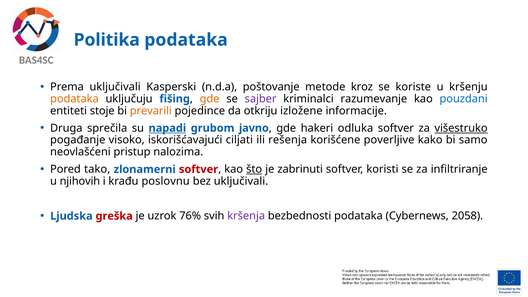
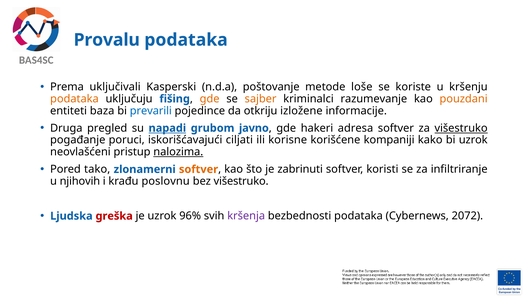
Politika: Politika -> Provalu
kroz: kroz -> loše
sajber colour: purple -> orange
pouzdani colour: blue -> orange
stoje: stoje -> baza
prevarili colour: orange -> blue
sprečila: sprečila -> pregled
odluka: odluka -> adresa
visoko: visoko -> poruci
rešenja: rešenja -> korisne
poverljive: poverljive -> kompaniji
bi samo: samo -> uzrok
nalozima underline: none -> present
softver at (199, 169) colour: red -> orange
što underline: present -> none
bez uključivali: uključivali -> višestruko
76%: 76% -> 96%
2058: 2058 -> 2072
